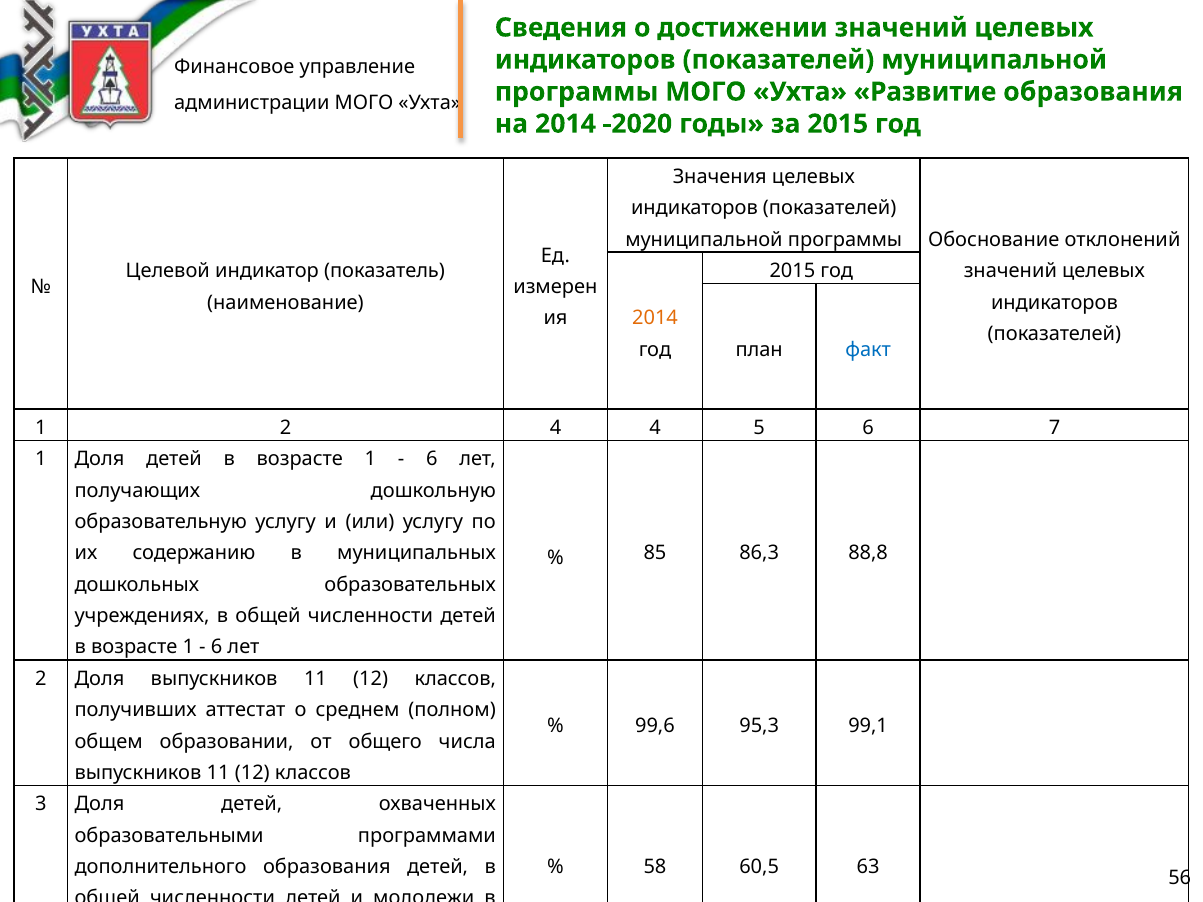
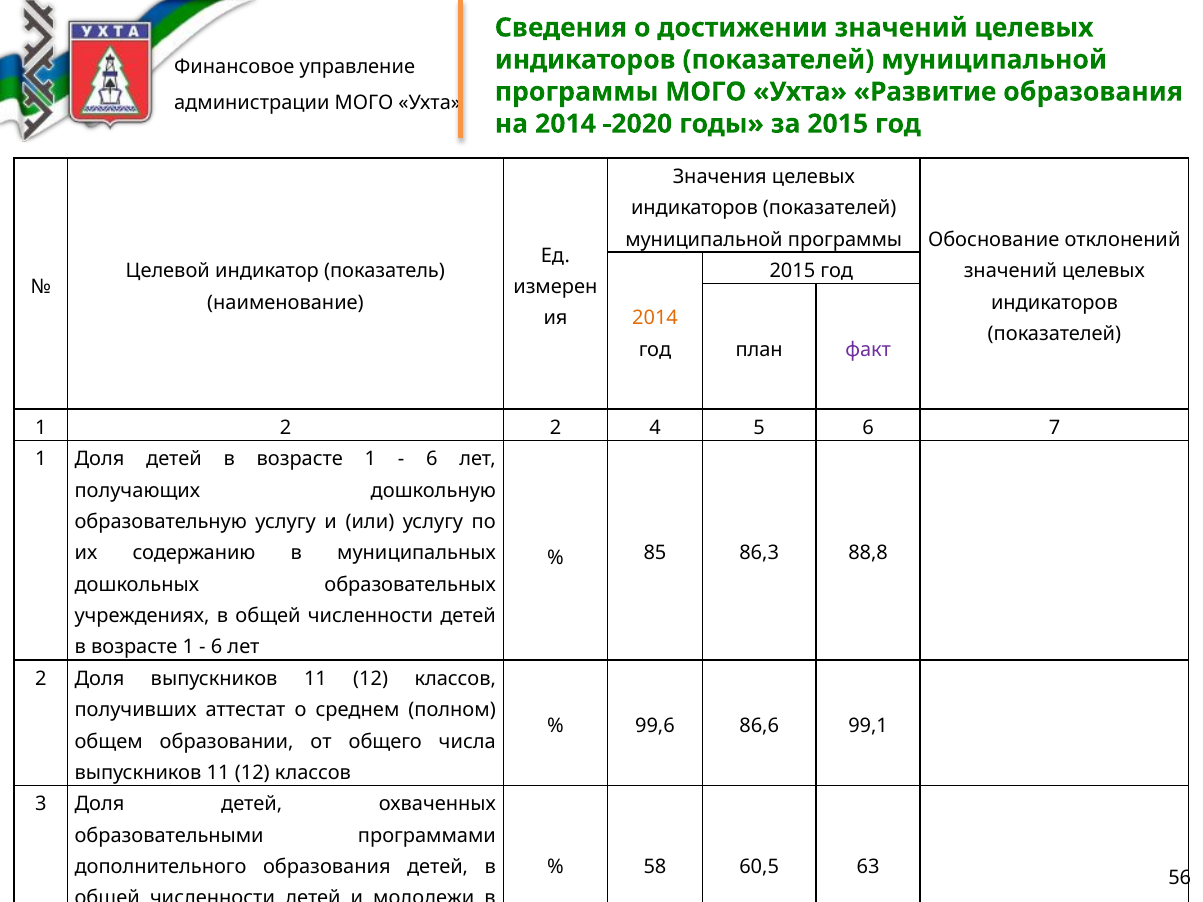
факт colour: blue -> purple
2 4: 4 -> 2
95,3: 95,3 -> 86,6
